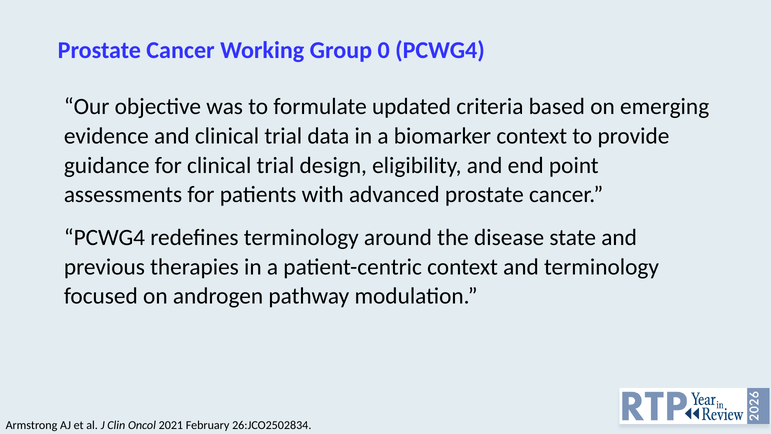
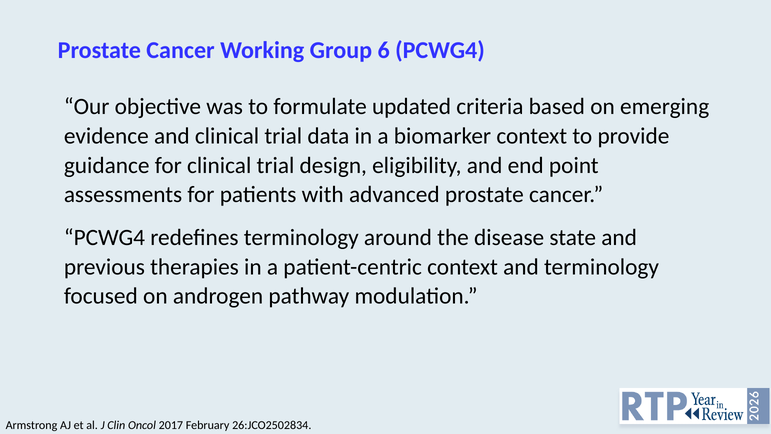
0: 0 -> 6
2021: 2021 -> 2017
